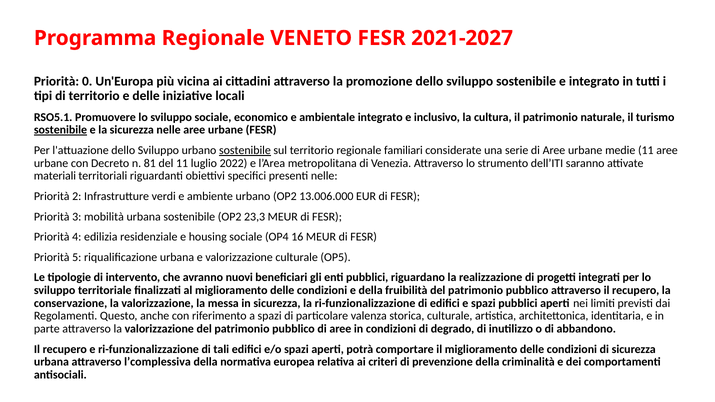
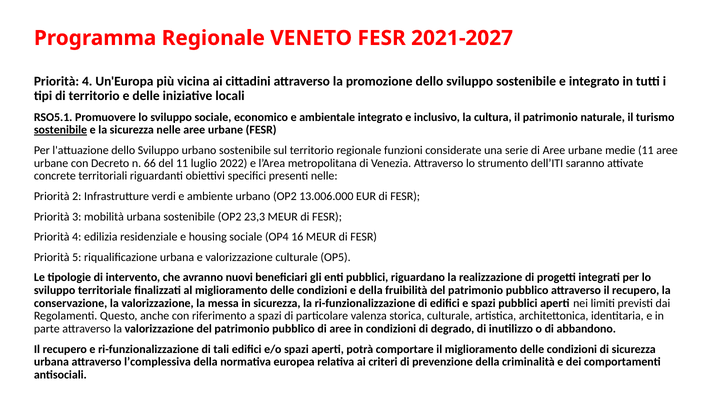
Priorità 0: 0 -> 4
sostenibile at (245, 150) underline: present -> none
familiari: familiari -> funzioni
81: 81 -> 66
materiali: materiali -> concrete
